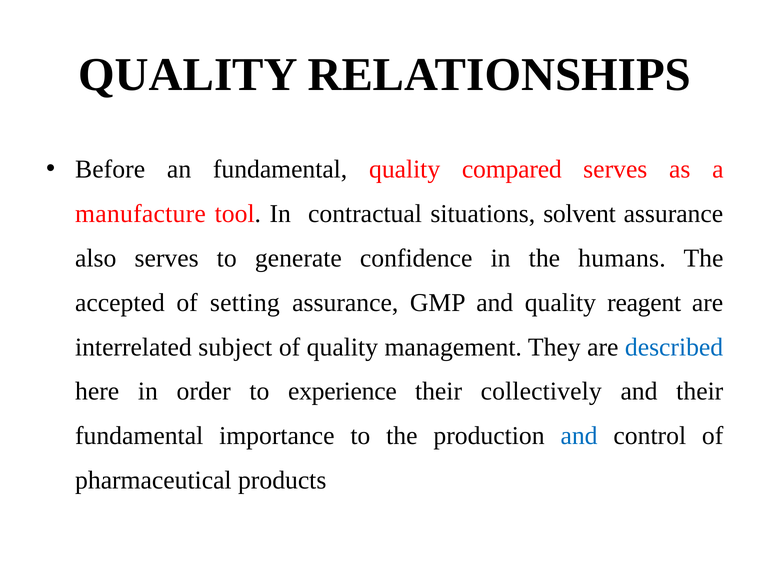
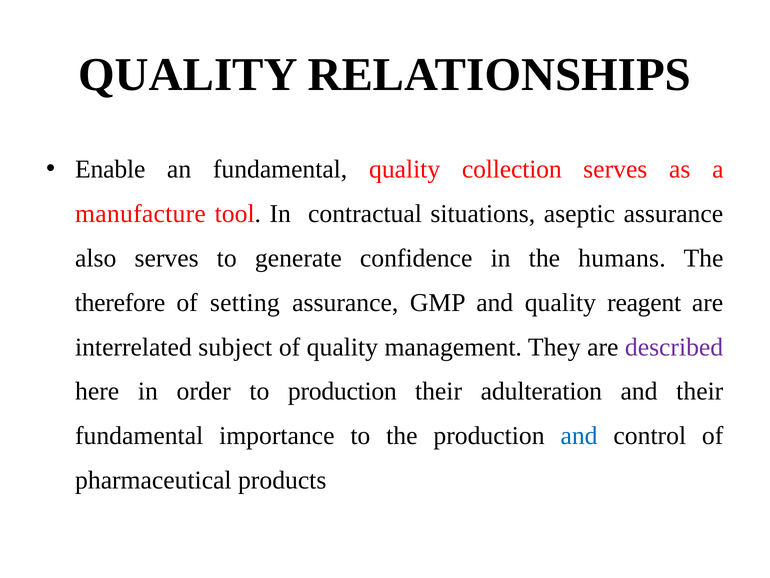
Before: Before -> Enable
compared: compared -> collection
solvent: solvent -> aseptic
accepted: accepted -> therefore
described colour: blue -> purple
to experience: experience -> production
collectively: collectively -> adulteration
